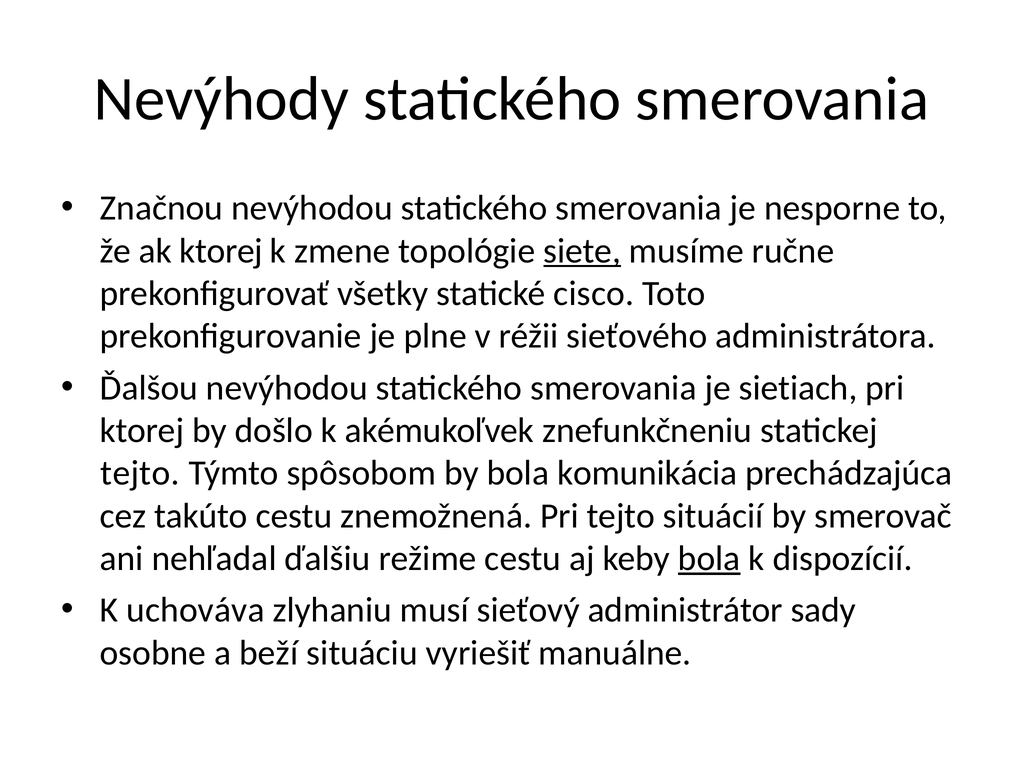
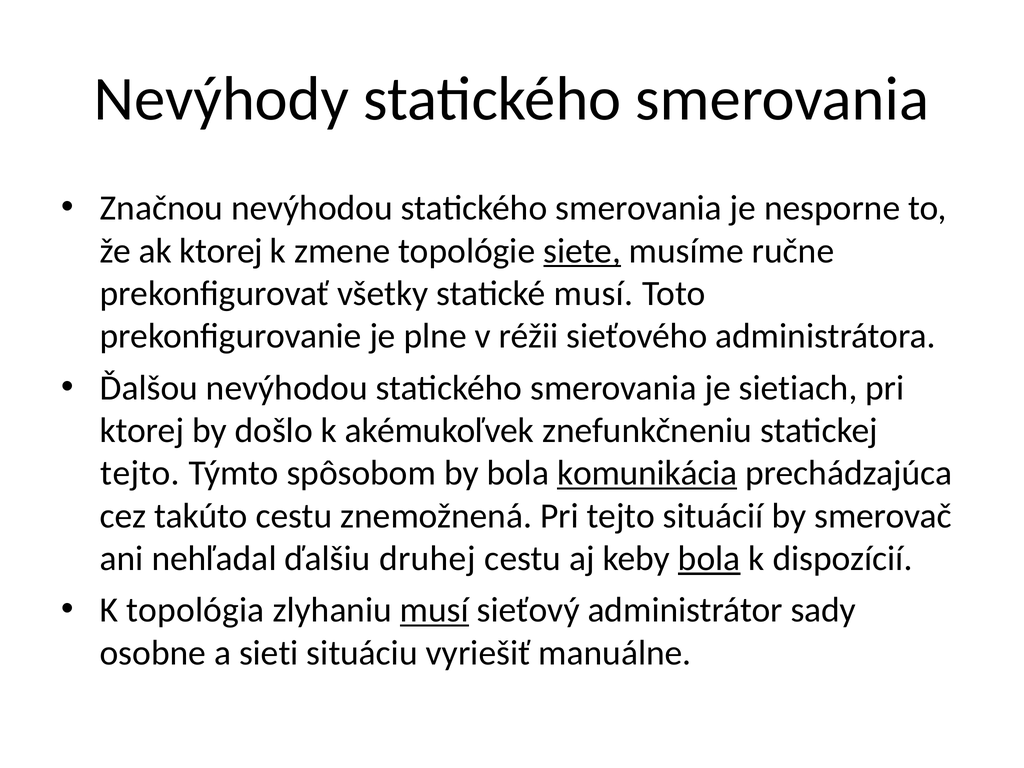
statické cisco: cisco -> musí
komunikácia underline: none -> present
režime: režime -> druhej
uchováva: uchováva -> topológia
musí at (435, 610) underline: none -> present
beží: beží -> sieti
